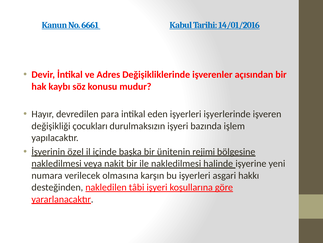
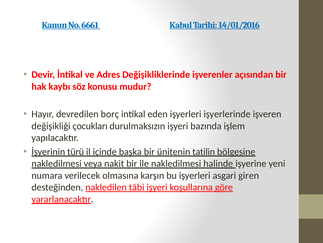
para: para -> borç
özel: özel -> türü
rejimi: rejimi -> tatilin
hakkı: hakkı -> giren
